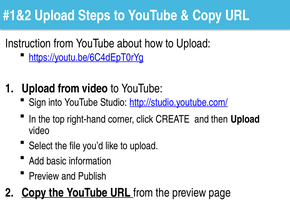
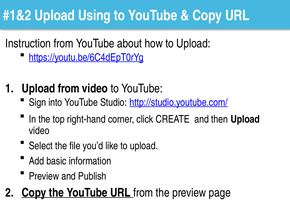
Steps: Steps -> Using
